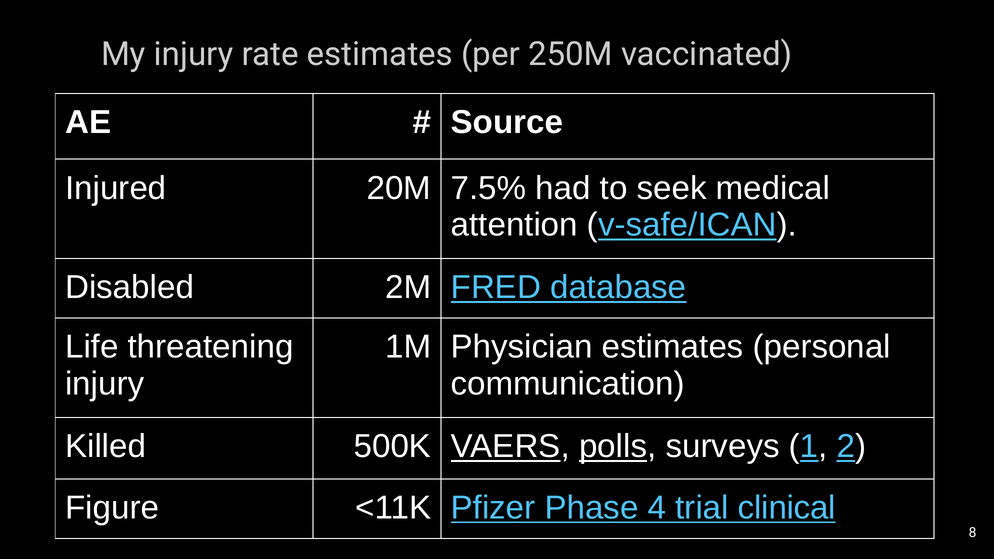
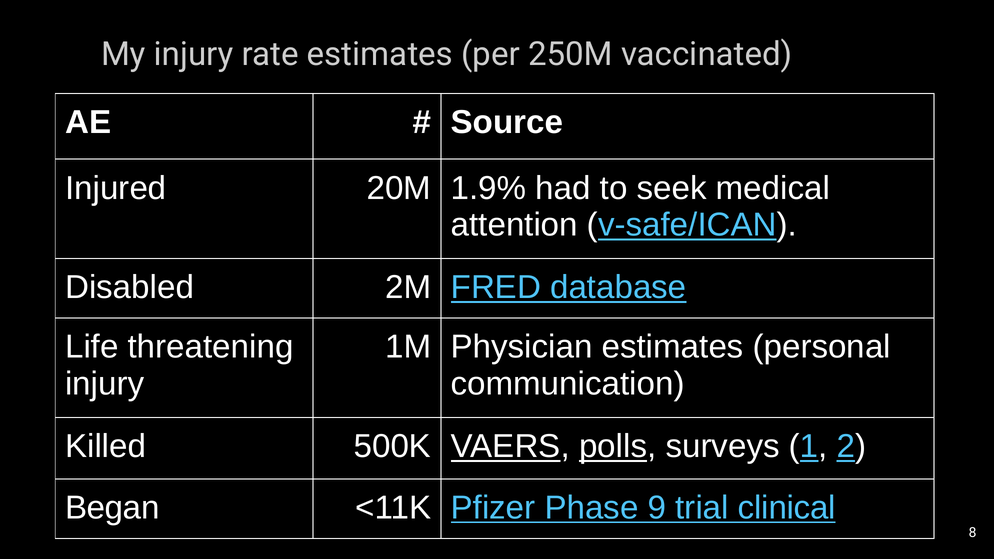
7.5%: 7.5% -> 1.9%
Figure: Figure -> Began
4: 4 -> 9
